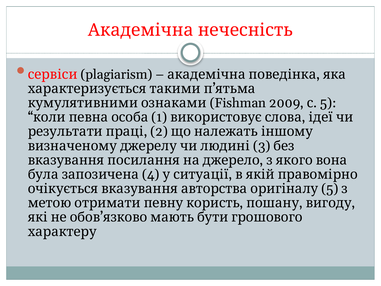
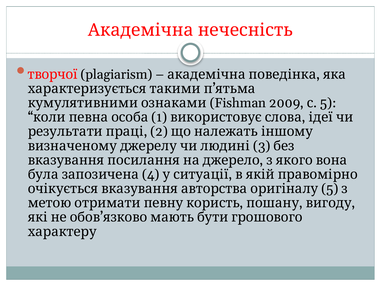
сервіси: сервіси -> творчої
